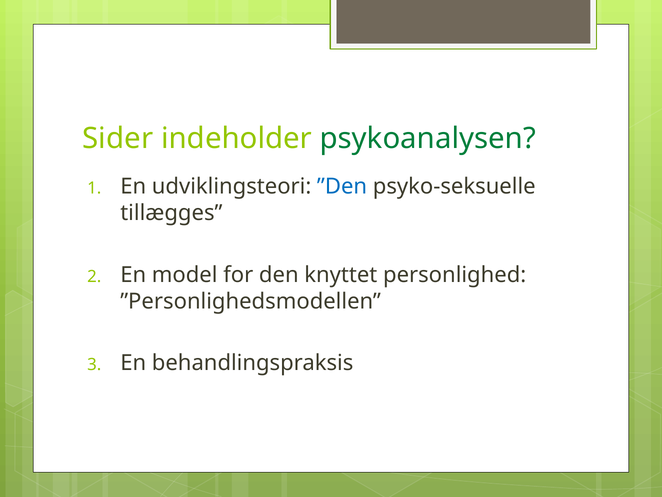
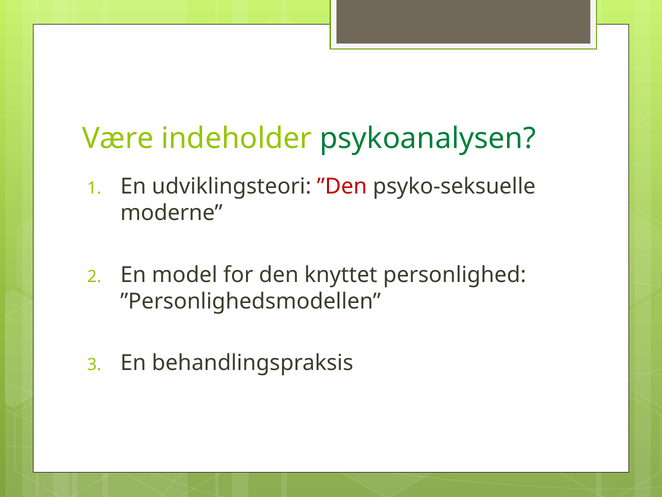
Sider: Sider -> Være
”Den colour: blue -> red
tillægges: tillægges -> moderne
